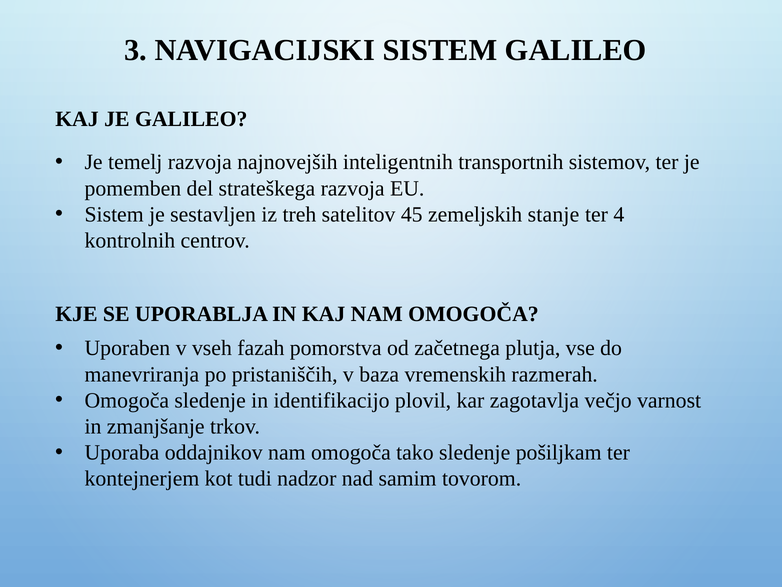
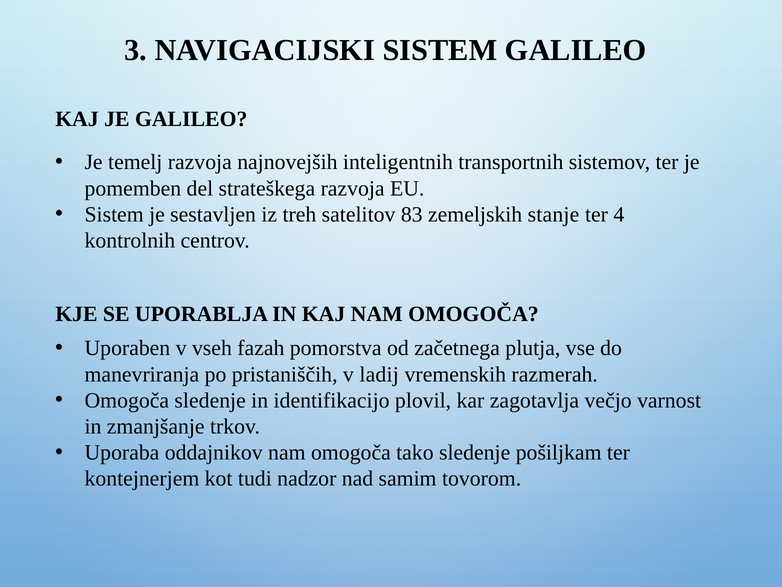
45: 45 -> 83
baza: baza -> ladij
